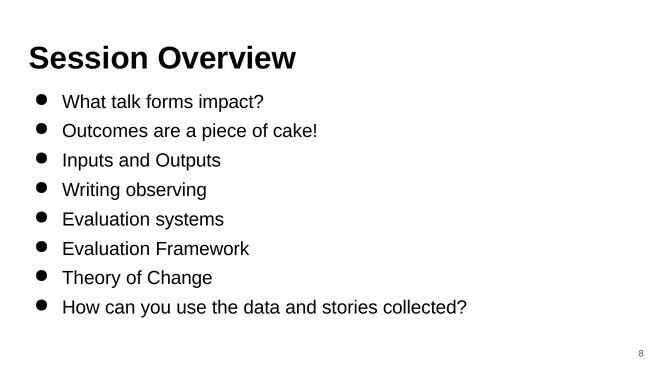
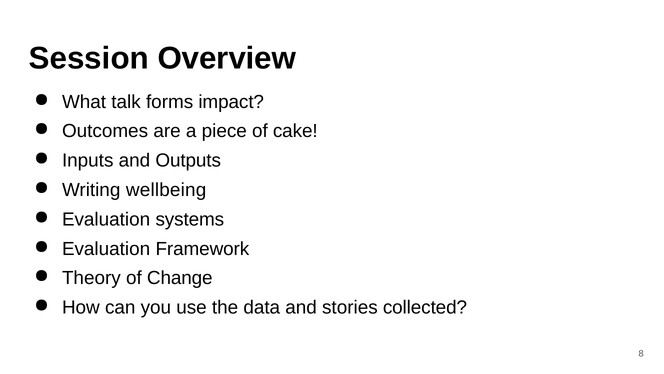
observing: observing -> wellbeing
